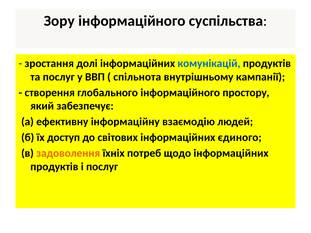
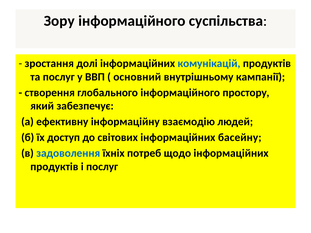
спільнота: спільнота -> основний
єдиного: єдиного -> басейну
задоволення colour: orange -> blue
